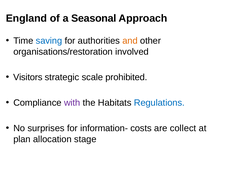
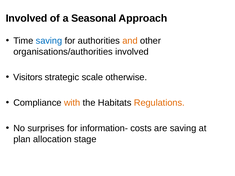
England at (26, 18): England -> Involved
organisations/restoration: organisations/restoration -> organisations/authorities
prohibited: prohibited -> otherwise
with colour: purple -> orange
Regulations colour: blue -> orange
are collect: collect -> saving
